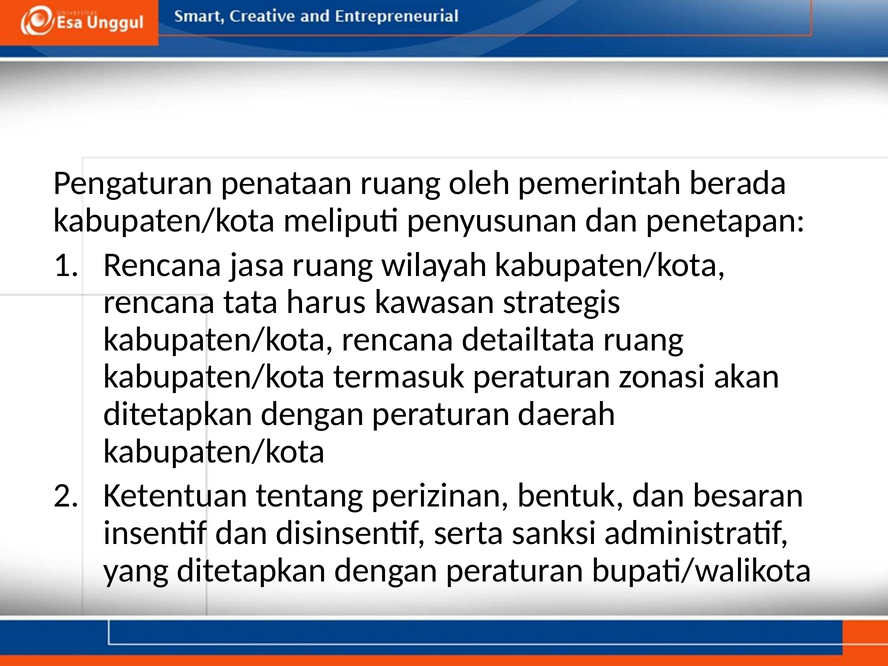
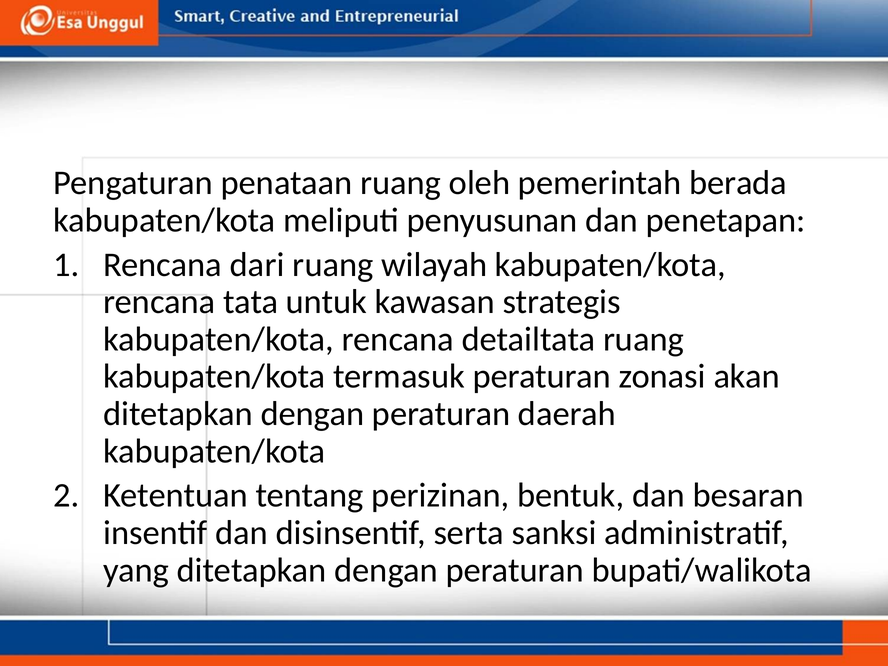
jasa: jasa -> dari
harus: harus -> untuk
